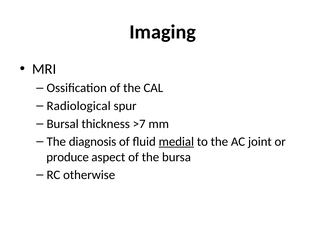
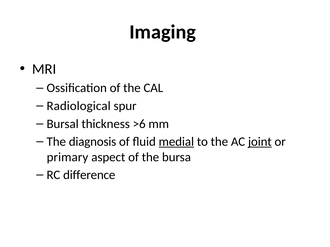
>7: >7 -> >6
joint underline: none -> present
produce: produce -> primary
otherwise: otherwise -> difference
